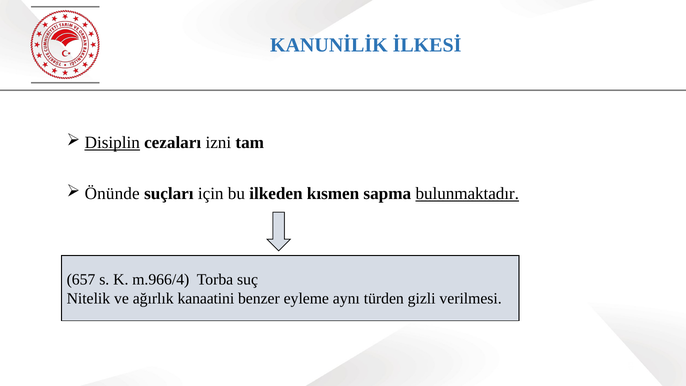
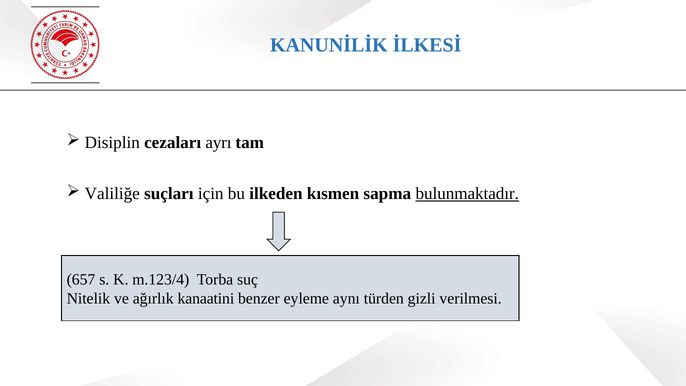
Disiplin underline: present -> none
izni: izni -> ayrı
Önünde: Önünde -> Valiliğe
m.966/4: m.966/4 -> m.123/4
